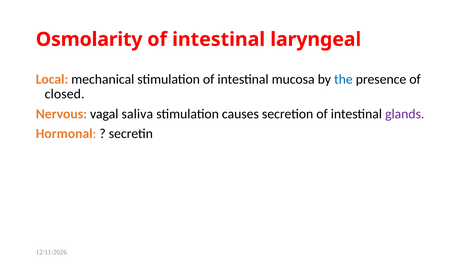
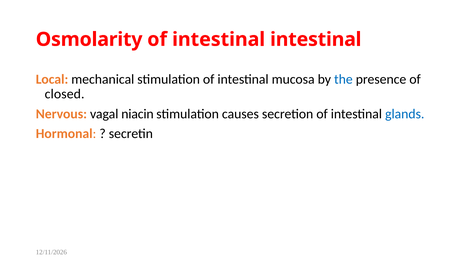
intestinal laryngeal: laryngeal -> intestinal
saliva: saliva -> niacin
glands colour: purple -> blue
